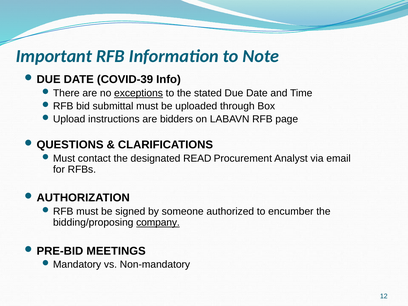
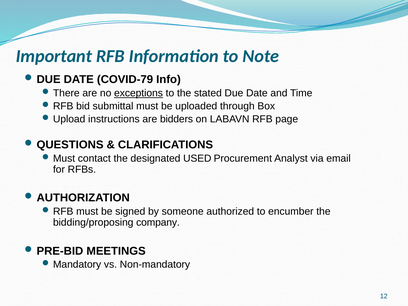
COVID-39: COVID-39 -> COVID-79
READ: READ -> USED
company underline: present -> none
